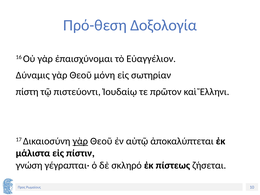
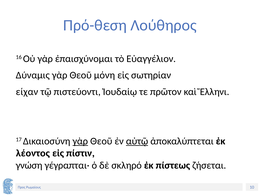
Δοξολογία: Δοξολογία -> Λούθηρος
πίστη: πίστη -> είχαν
αὐτῷ underline: none -> present
μάλιστα: μάλιστα -> λέοντος
